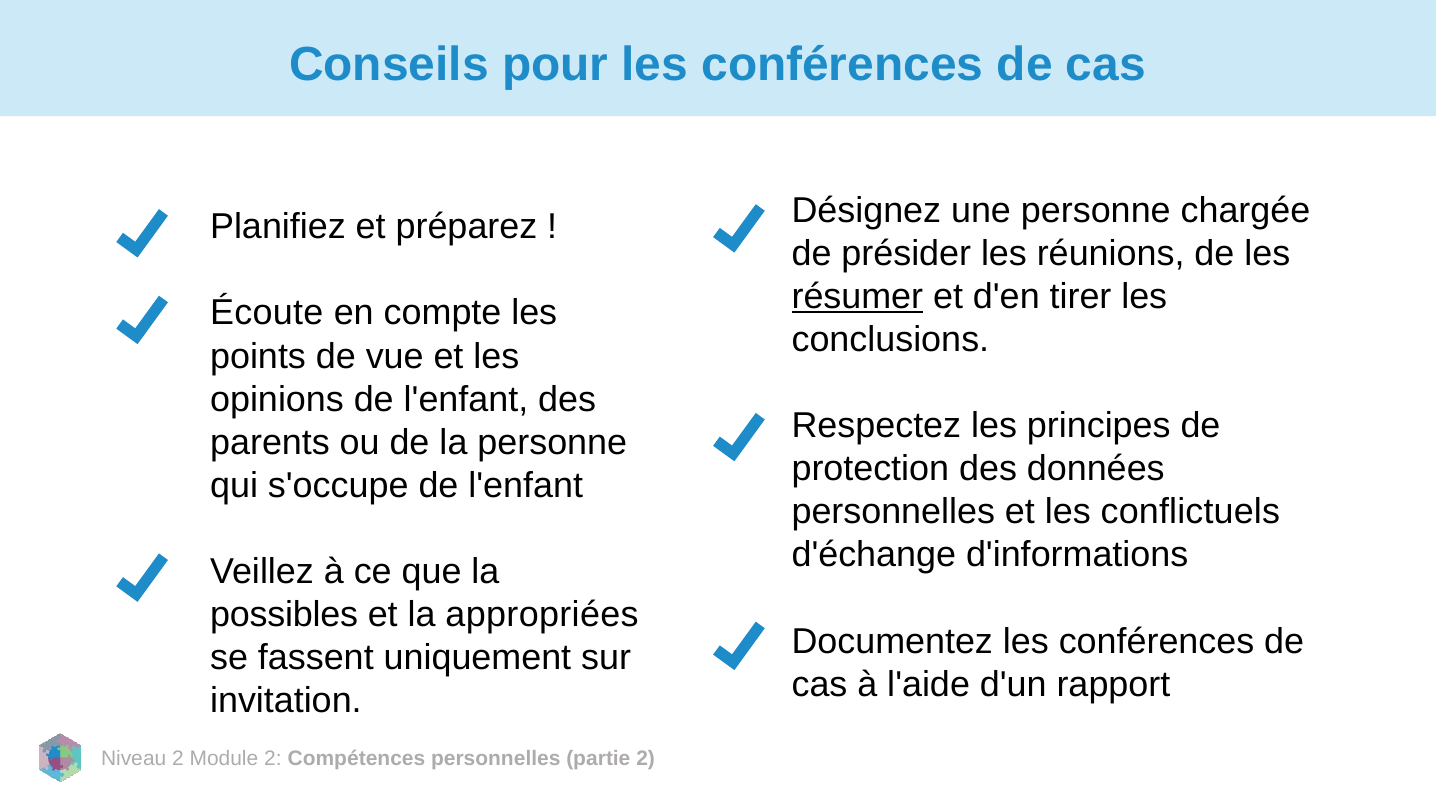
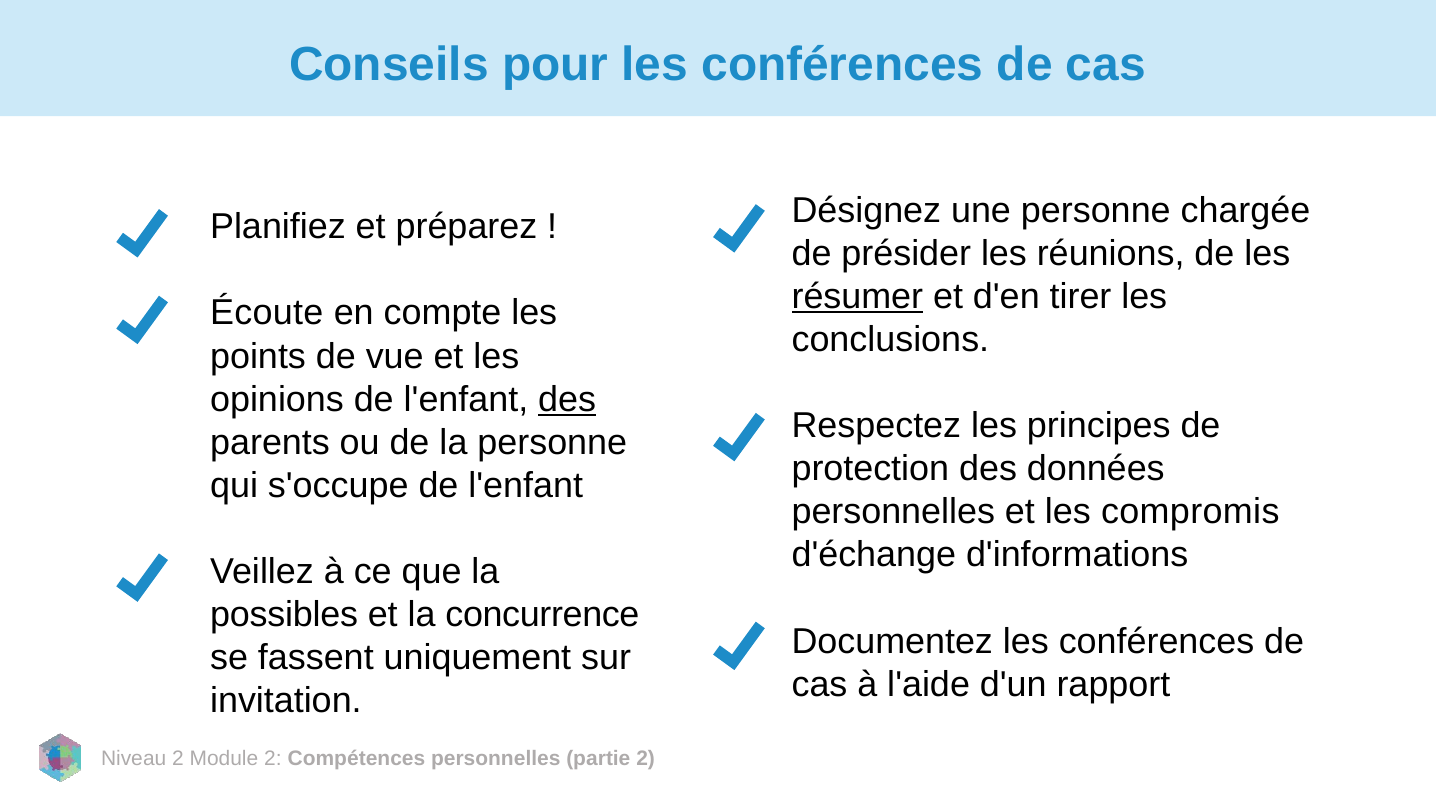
des at (567, 399) underline: none -> present
conflictuels: conflictuels -> compromis
appropriées: appropriées -> concurrence
